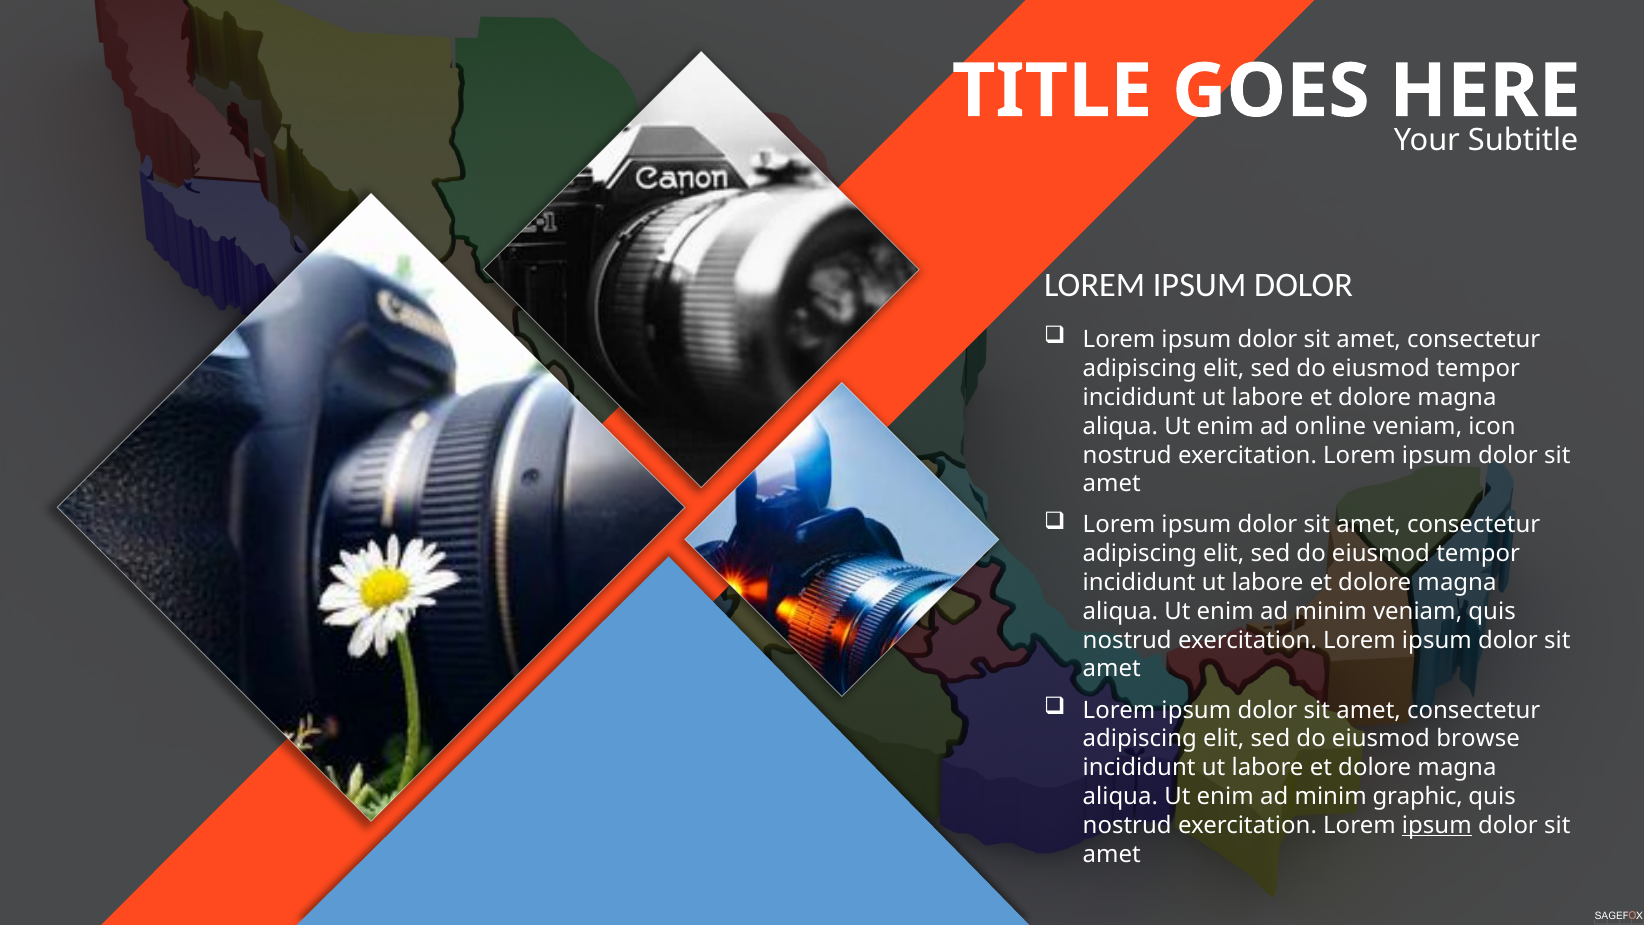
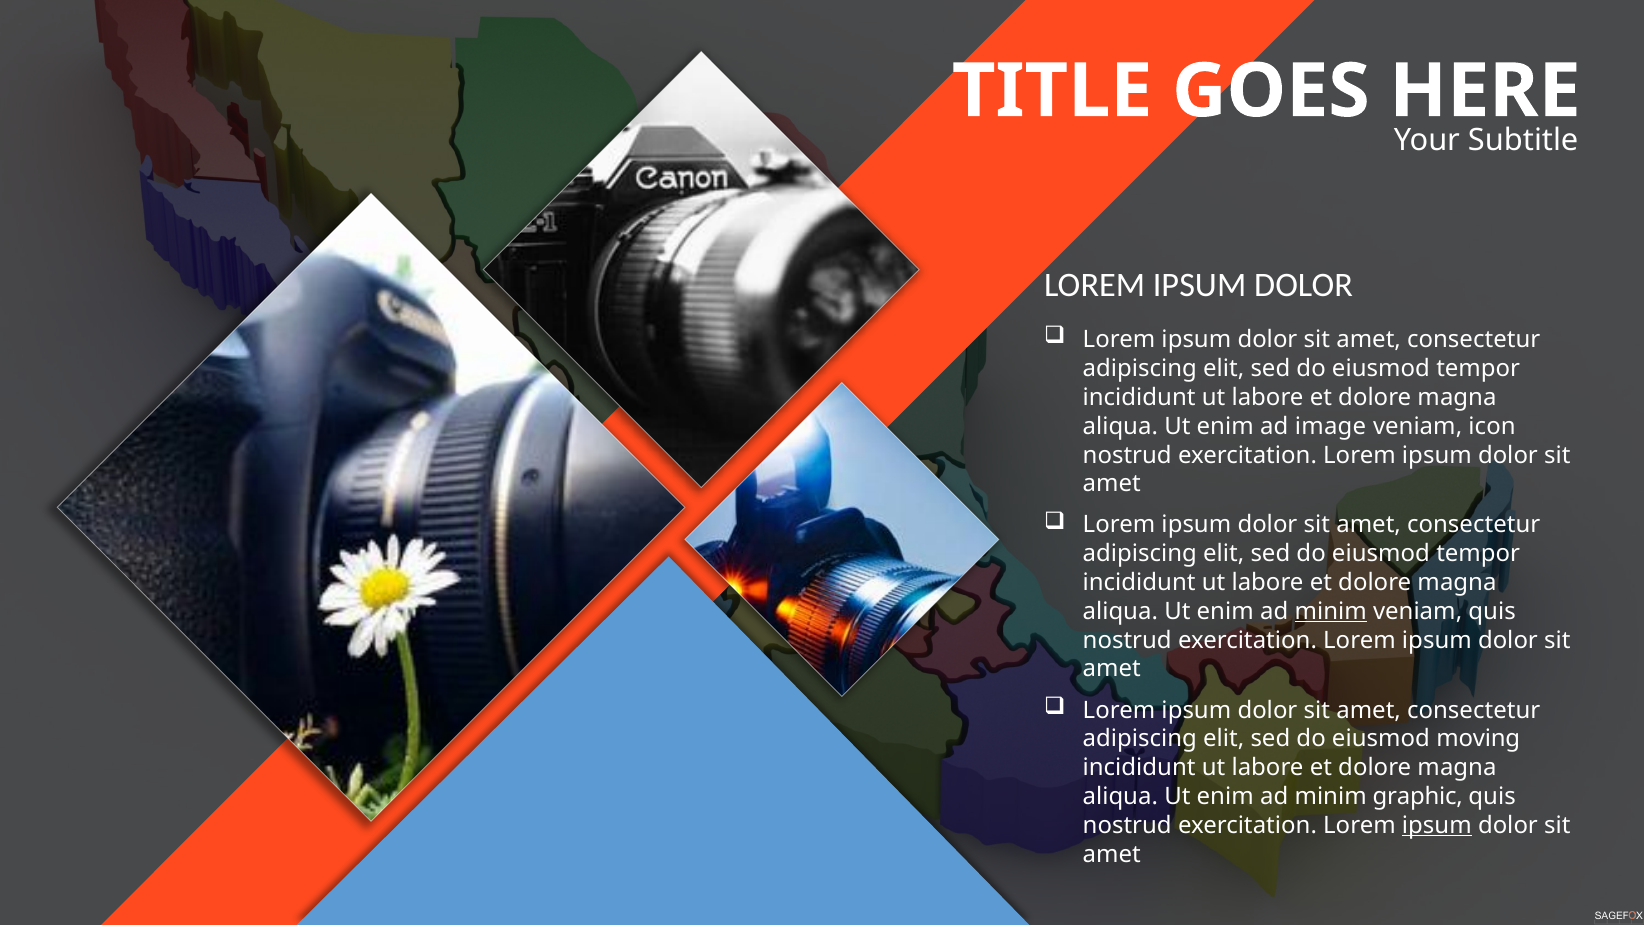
online: online -> image
minim at (1331, 611) underline: none -> present
browse: browse -> moving
